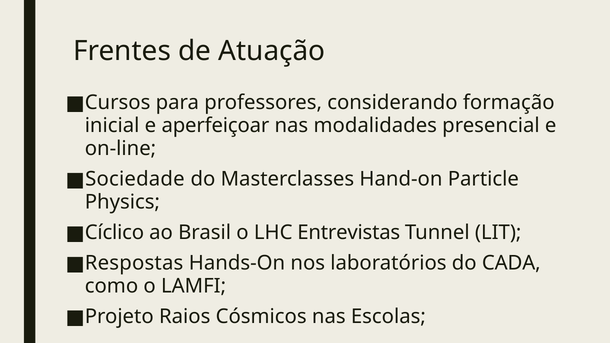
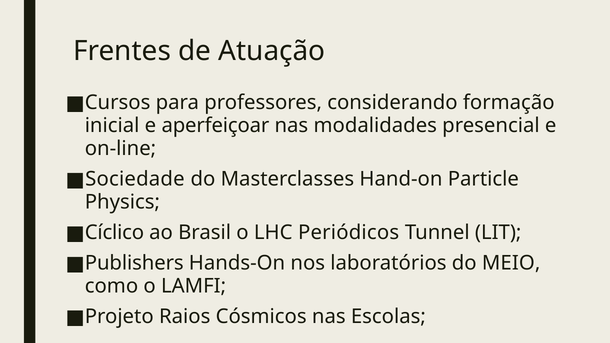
Entrevistas: Entrevistas -> Periódicos
Respostas: Respostas -> Publishers
CADA: CADA -> MEIO
